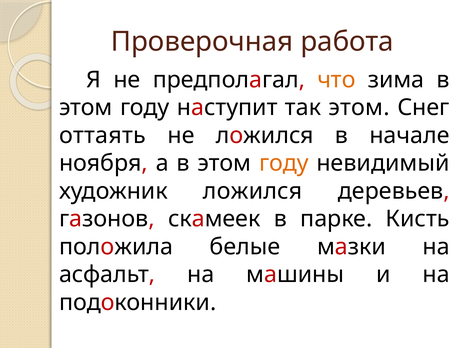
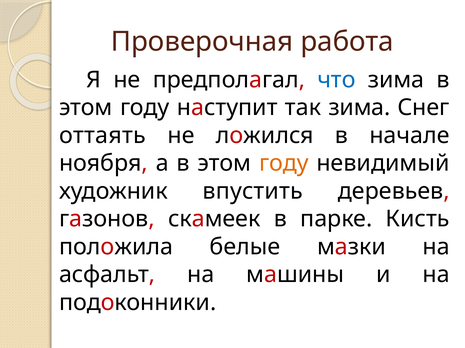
что colour: orange -> blue
так этом: этом -> зима
художник ложился: ложился -> впустить
